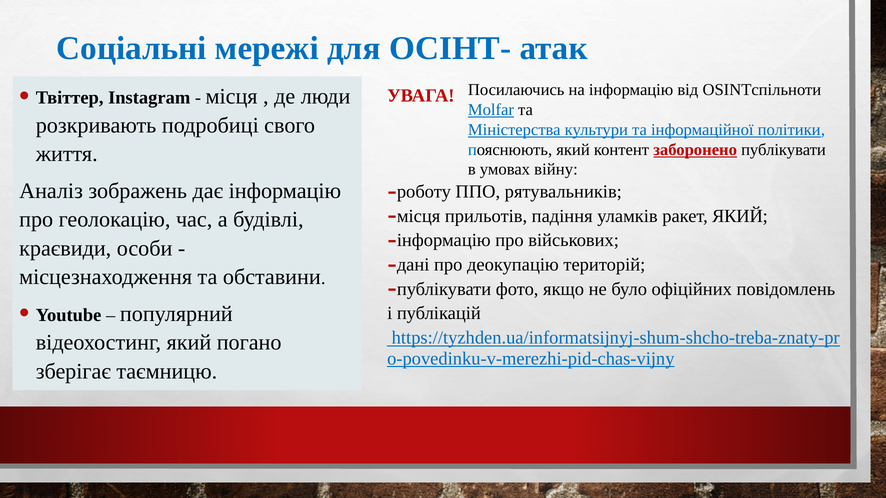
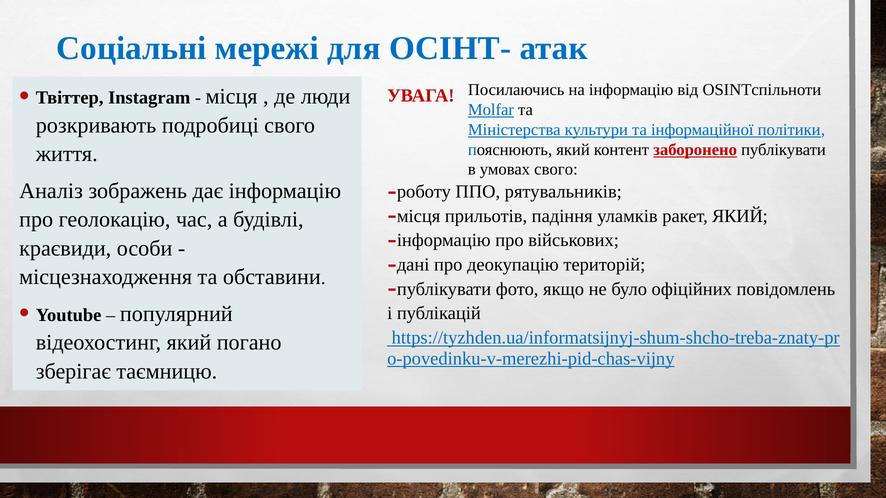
умовах війну: війну -> свого
